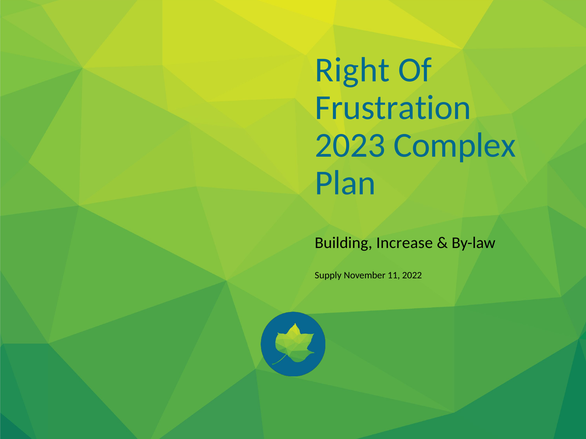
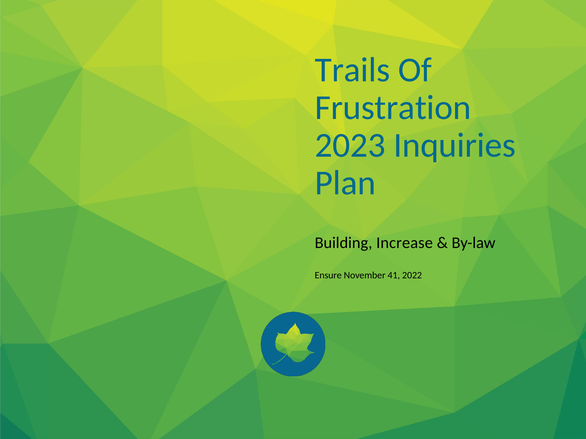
Right: Right -> Trails
Complex: Complex -> Inquiries
Supply: Supply -> Ensure
11: 11 -> 41
